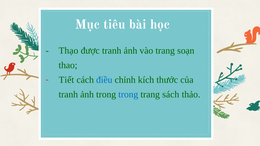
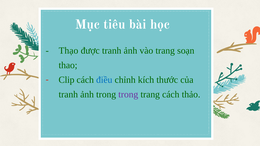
Tiết: Tiết -> Clip
trong at (128, 95) colour: blue -> purple
trang sách: sách -> cách
